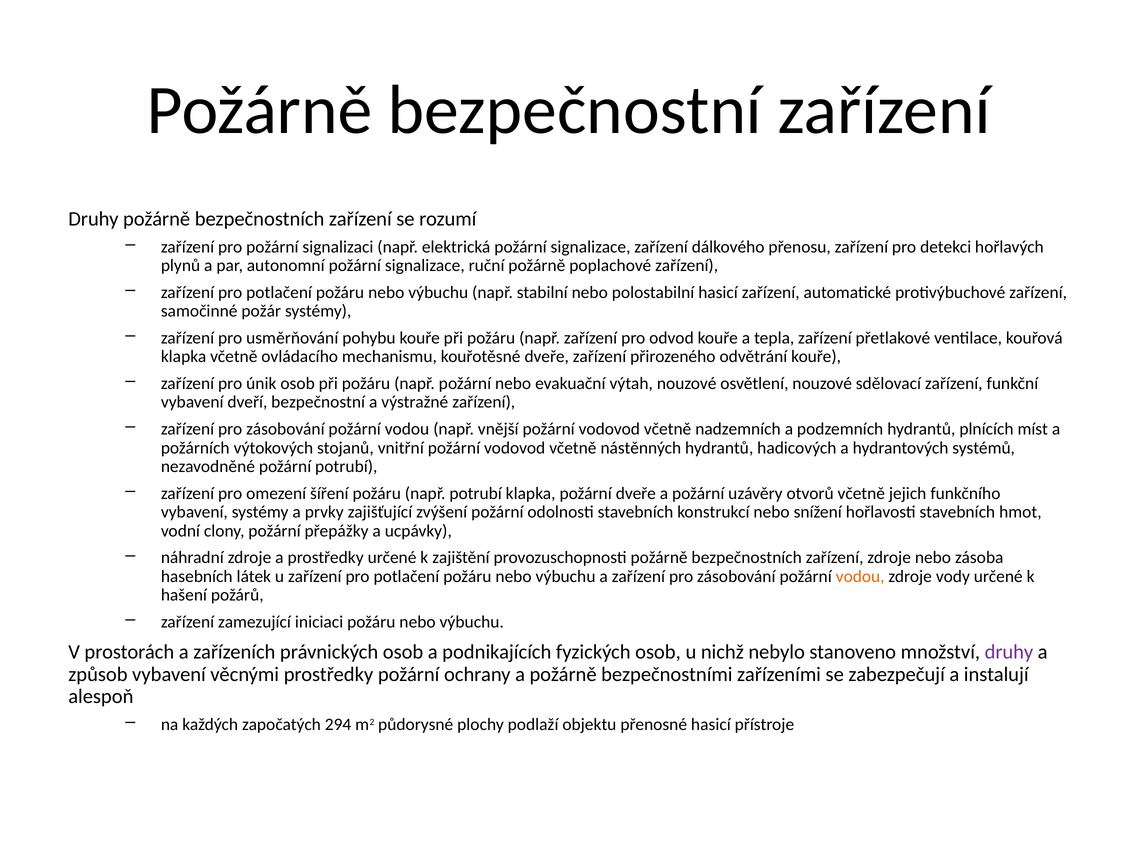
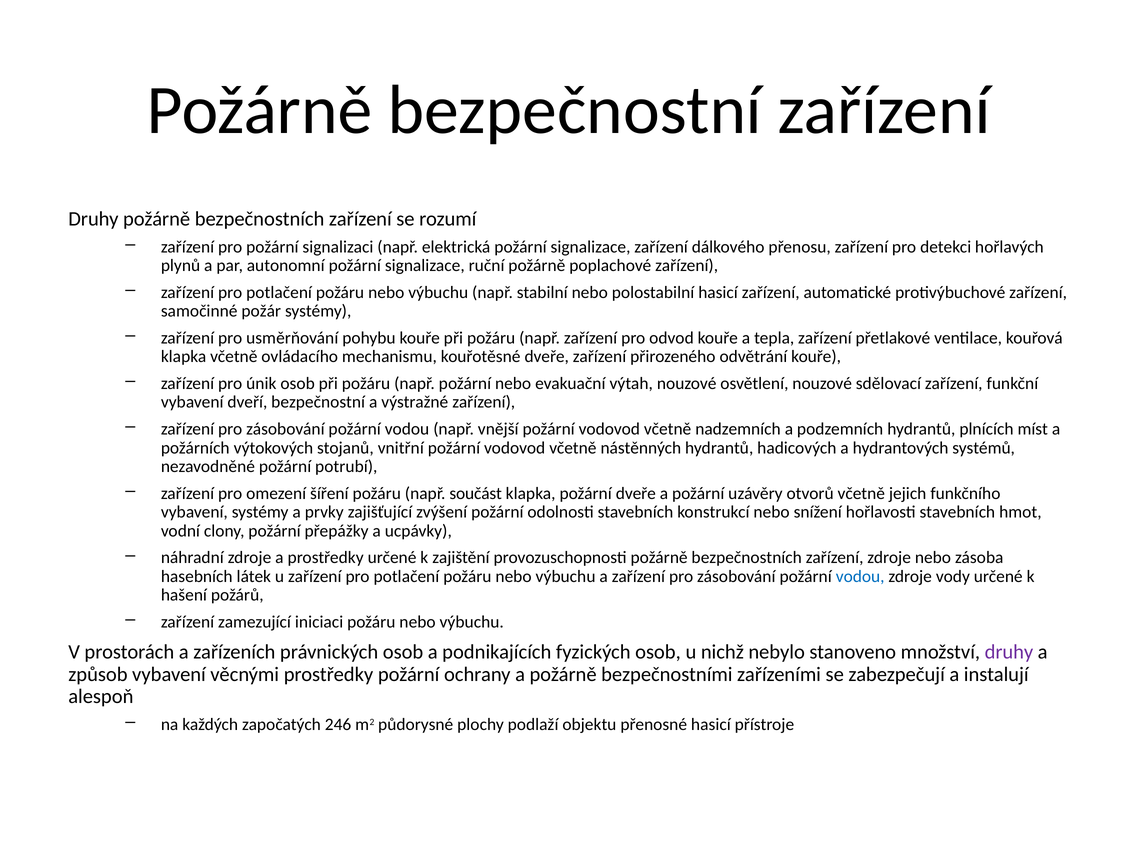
např potrubí: potrubí -> součást
vodou at (860, 577) colour: orange -> blue
294: 294 -> 246
